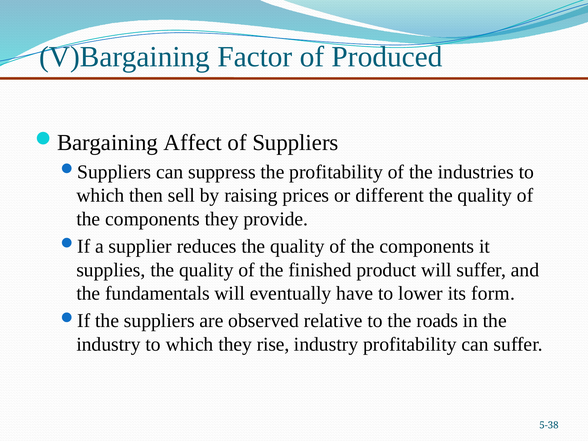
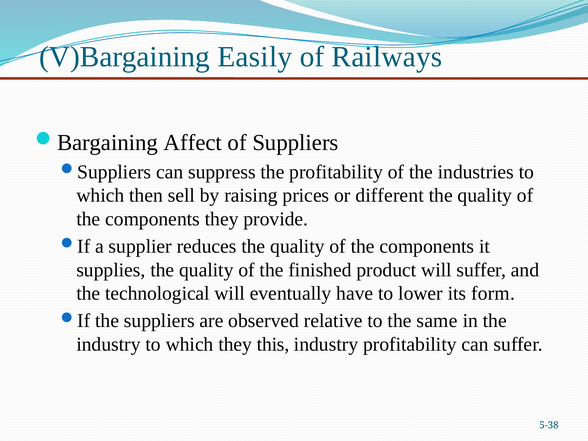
Factor: Factor -> Easily
Produced: Produced -> Railways
fundamentals: fundamentals -> technological
roads: roads -> same
rise: rise -> this
